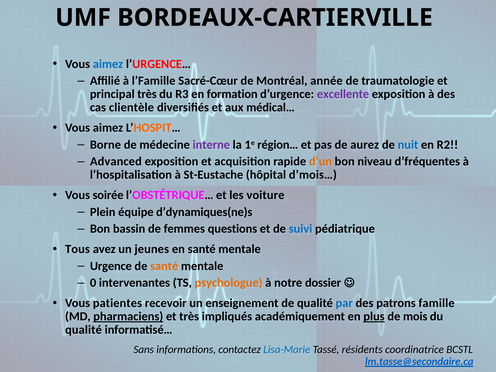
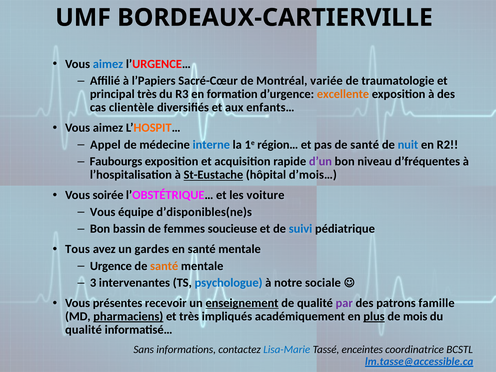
l’Famille: l’Famille -> l’Papiers
année: année -> variée
excellente colour: purple -> orange
médical…: médical… -> enfants…
Borne: Borne -> Appel
interne colour: purple -> blue
pas de aurez: aurez -> santé
Advanced: Advanced -> Faubourgs
d’un colour: orange -> purple
St-Eustache underline: none -> present
Plein at (103, 212): Plein -> Vous
d’dynamiques(ne)s: d’dynamiques(ne)s -> d’disponibles(ne)s
questions: questions -> soucieuse
jeunes: jeunes -> gardes
0: 0 -> 3
psychologue colour: orange -> blue
dossier: dossier -> sociale
patientes: patientes -> présentes
enseignement underline: none -> present
par colour: blue -> purple
résidents: résidents -> enceintes
lm.tasse@secondaire.ca: lm.tasse@secondaire.ca -> lm.tasse@accessible.ca
